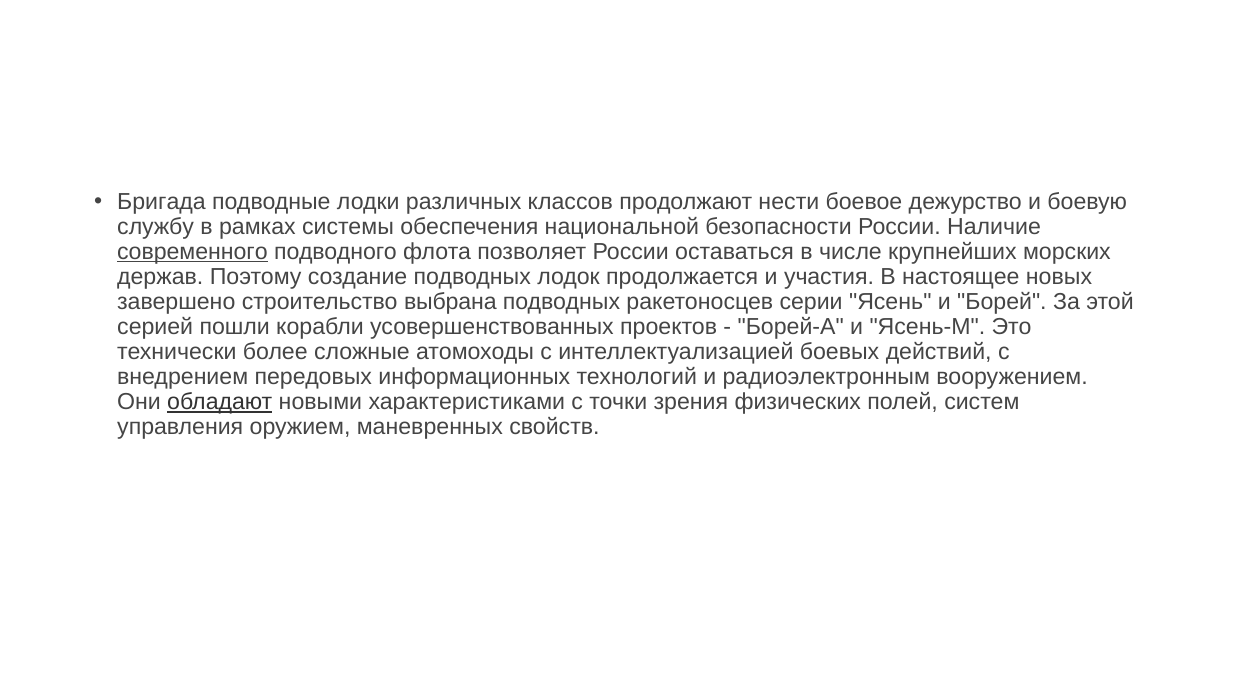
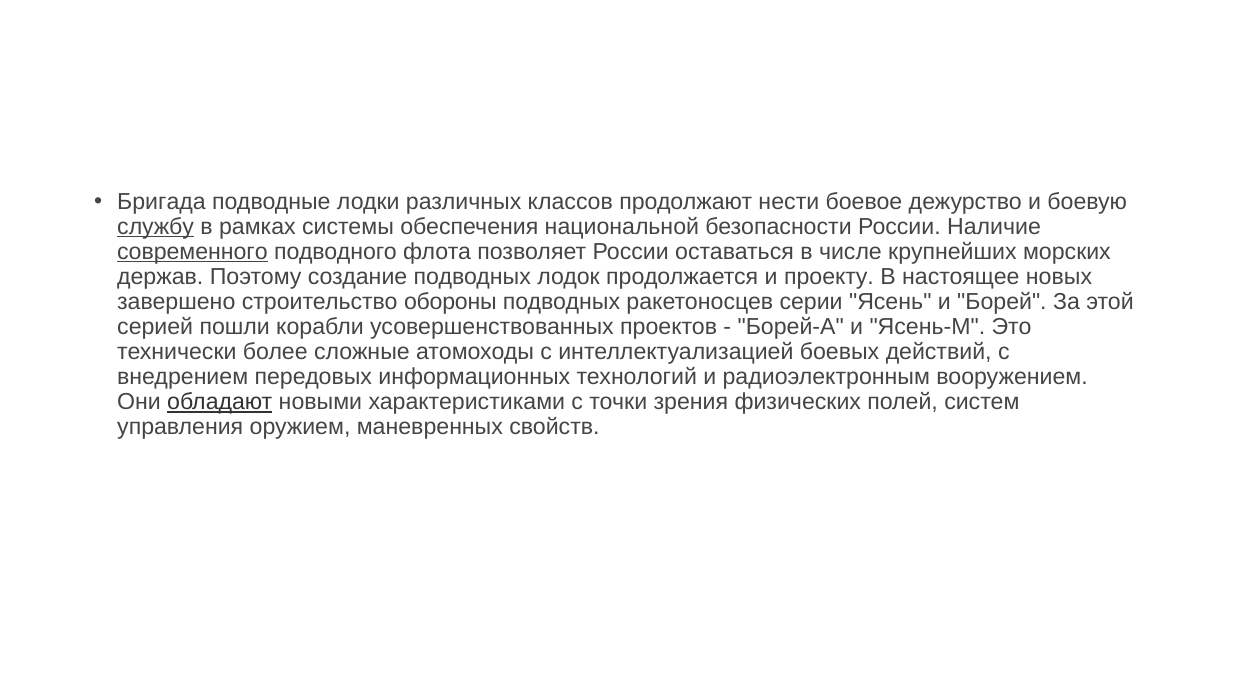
службу underline: none -> present
участия: участия -> проекту
выбрана: выбрана -> обороны
